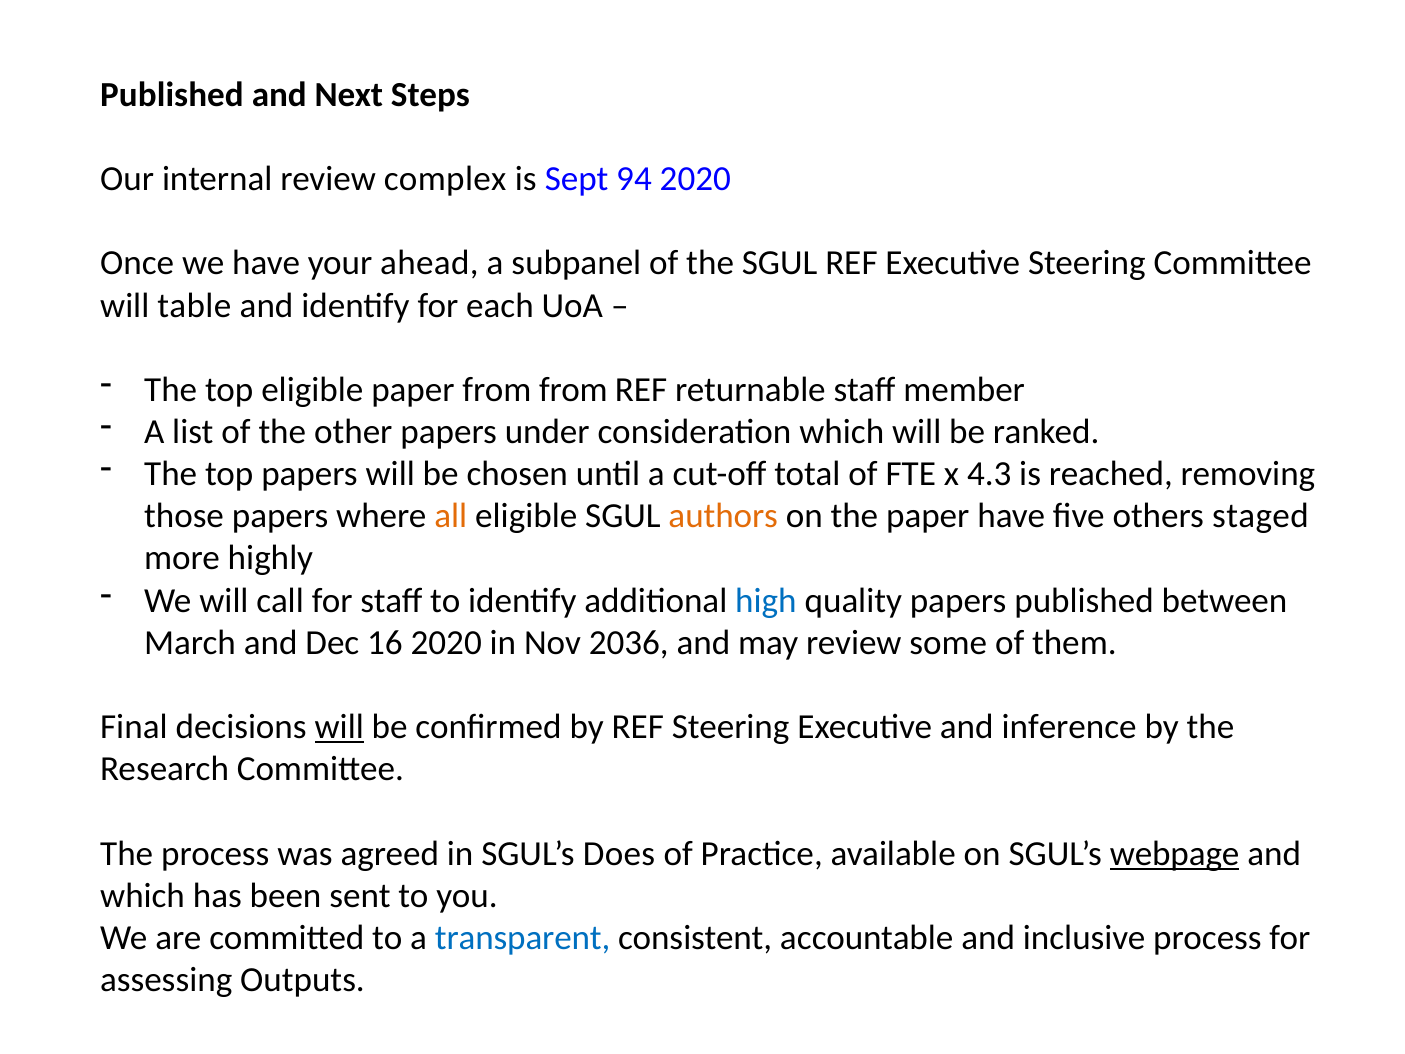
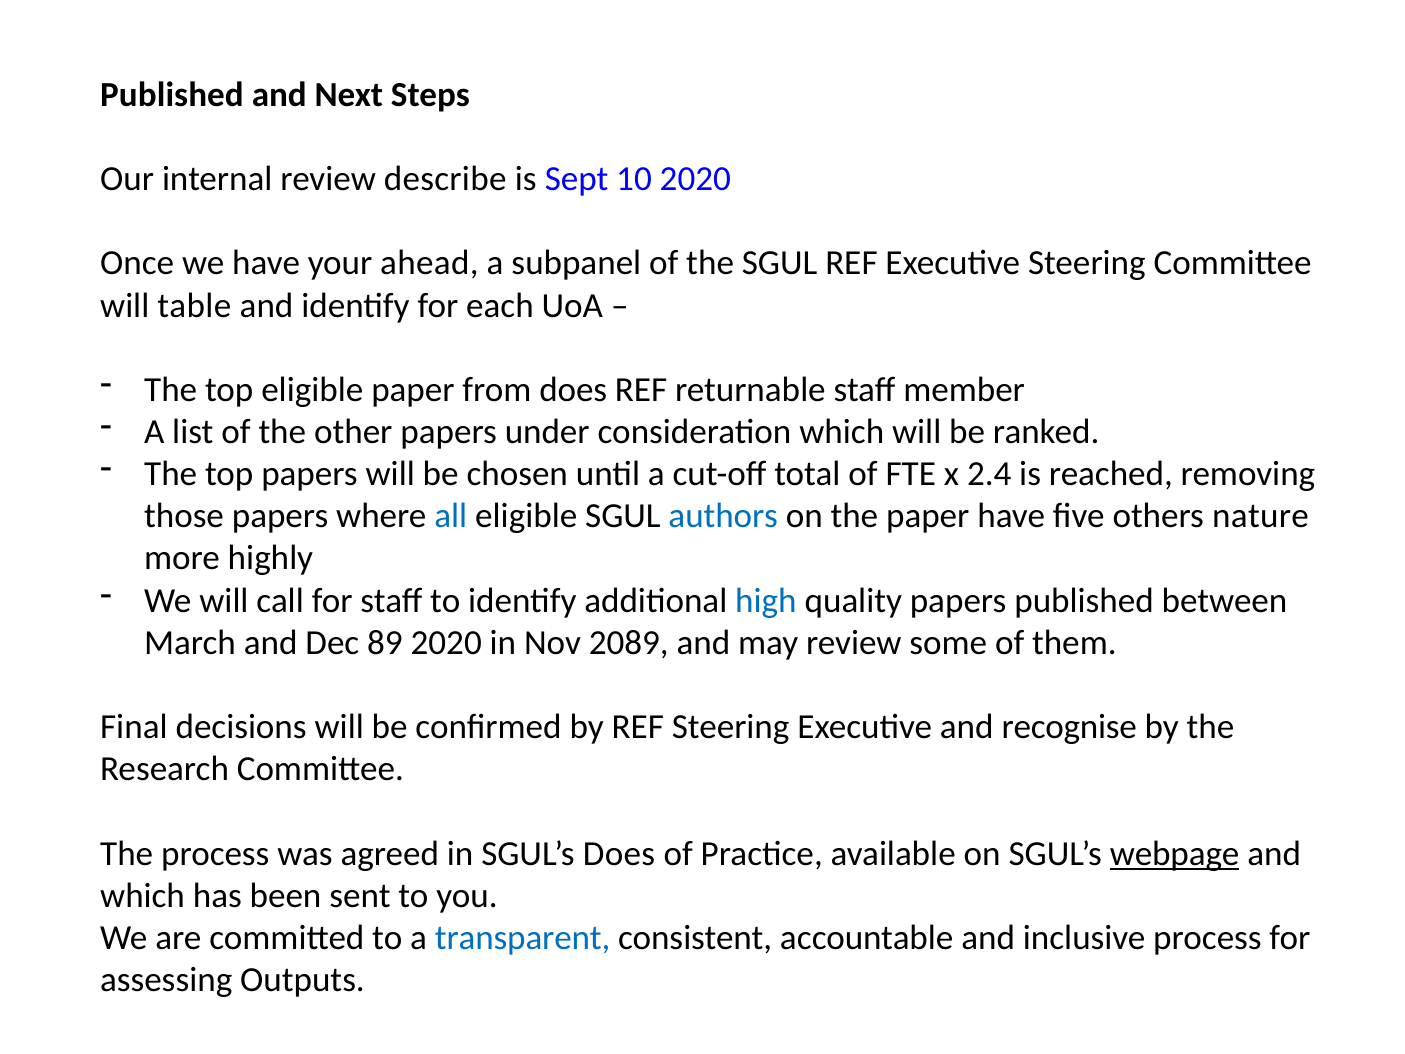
complex: complex -> describe
94: 94 -> 10
from from: from -> does
4.3: 4.3 -> 2.4
all colour: orange -> blue
authors colour: orange -> blue
staged: staged -> nature
16: 16 -> 89
2036: 2036 -> 2089
will at (339, 727) underline: present -> none
inference: inference -> recognise
